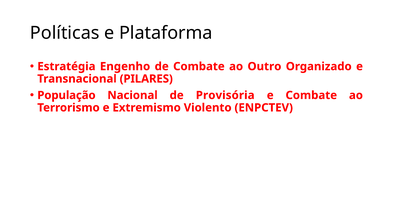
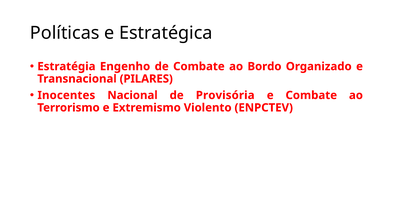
Plataforma: Plataforma -> Estratégica
Outro: Outro -> Bordo
População: População -> Inocentes
